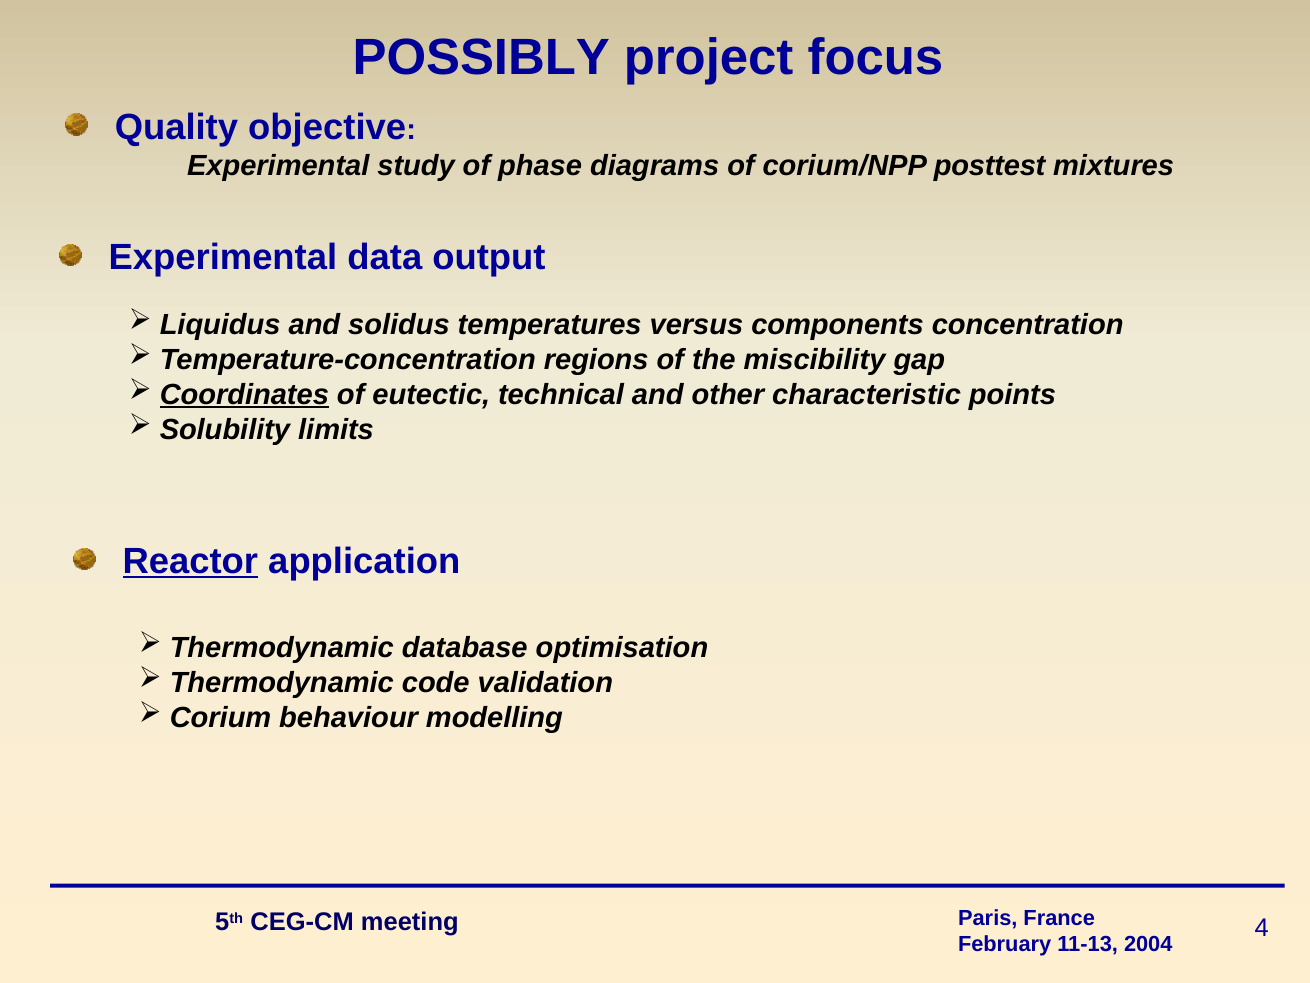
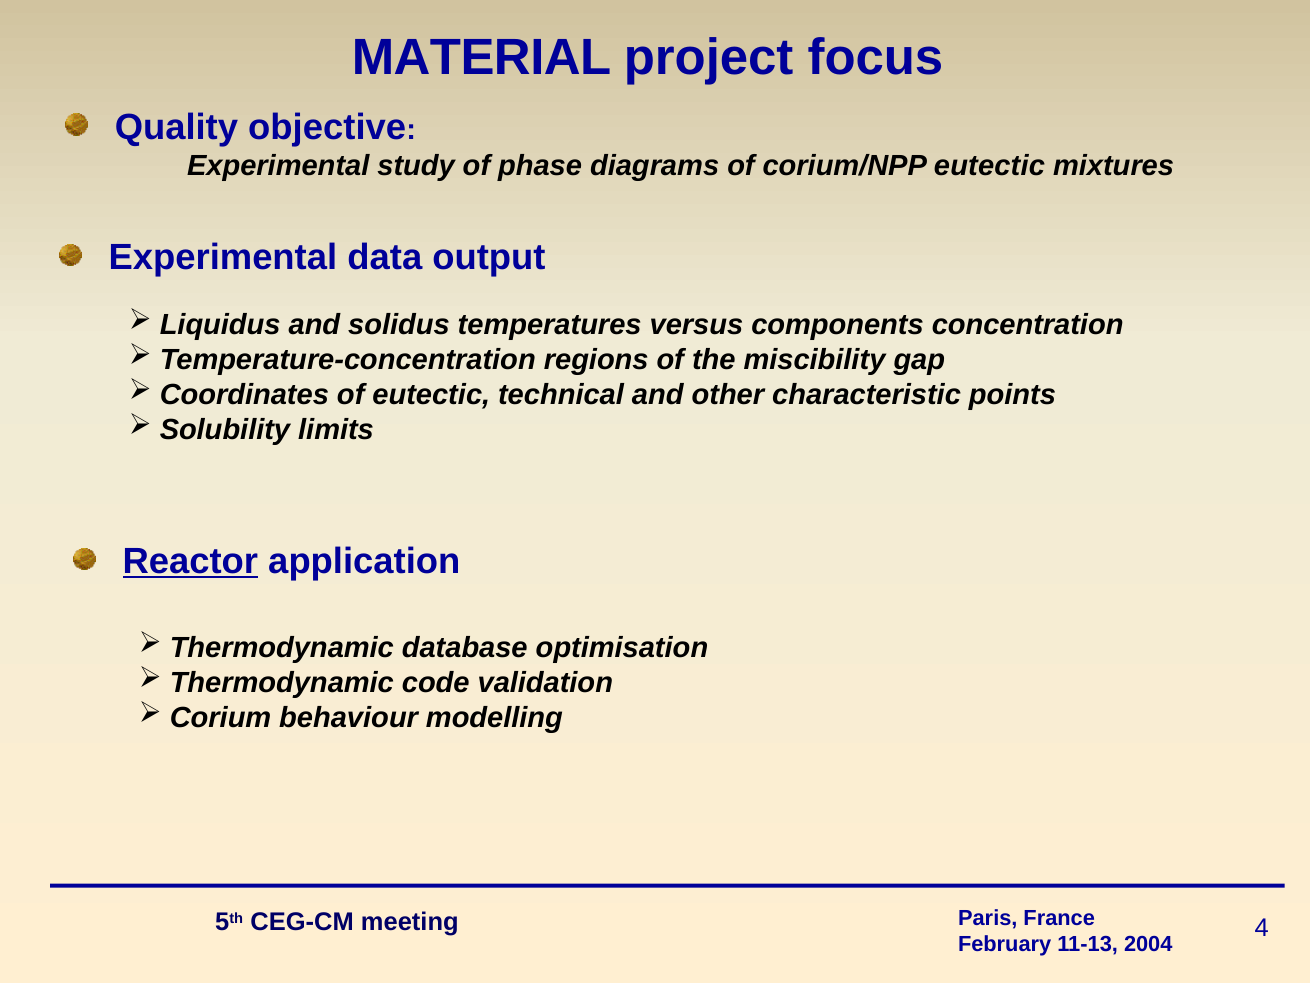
POSSIBLY: POSSIBLY -> MATERIAL
corium/NPP posttest: posttest -> eutectic
Coordinates underline: present -> none
